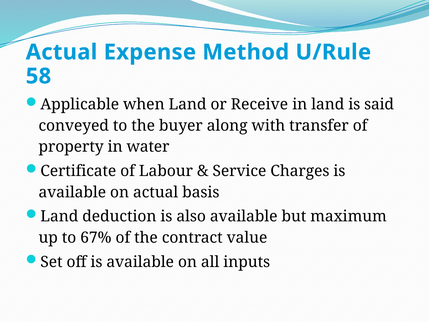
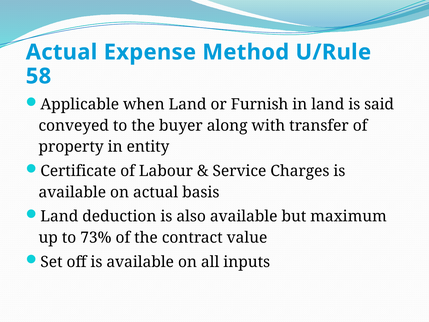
Receive: Receive -> Furnish
water: water -> entity
67%: 67% -> 73%
